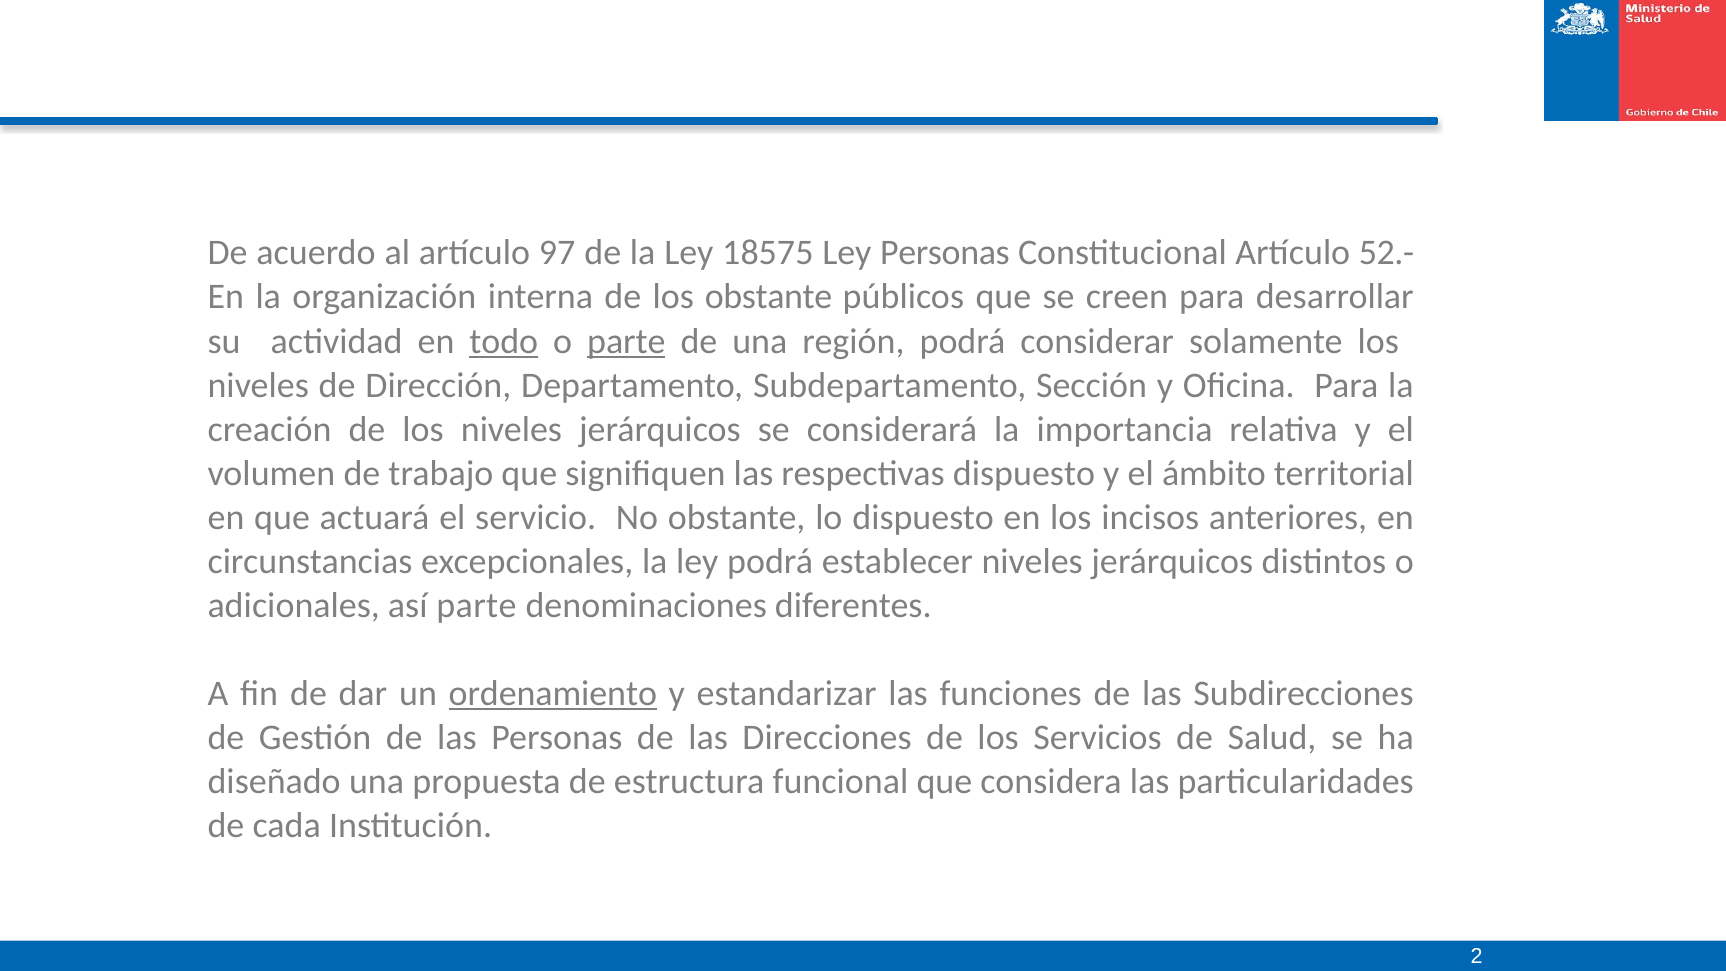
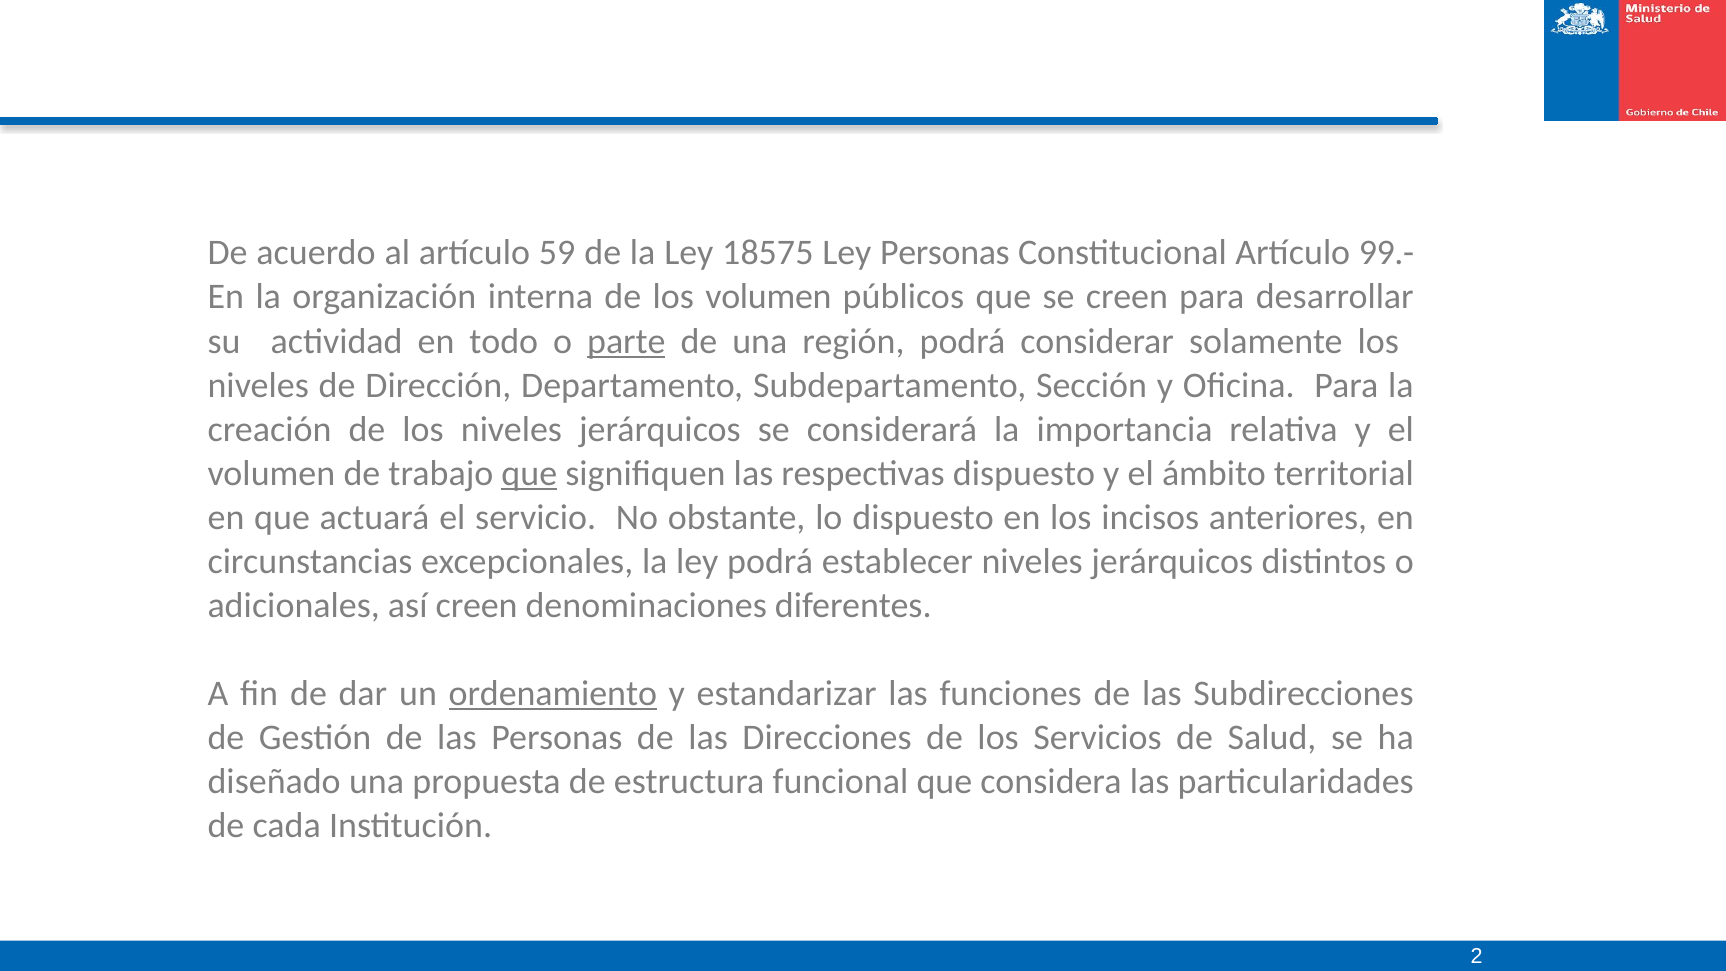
97: 97 -> 59
52.-: 52.- -> 99.-
los obstante: obstante -> volumen
todo underline: present -> none
que at (529, 473) underline: none -> present
así parte: parte -> creen
